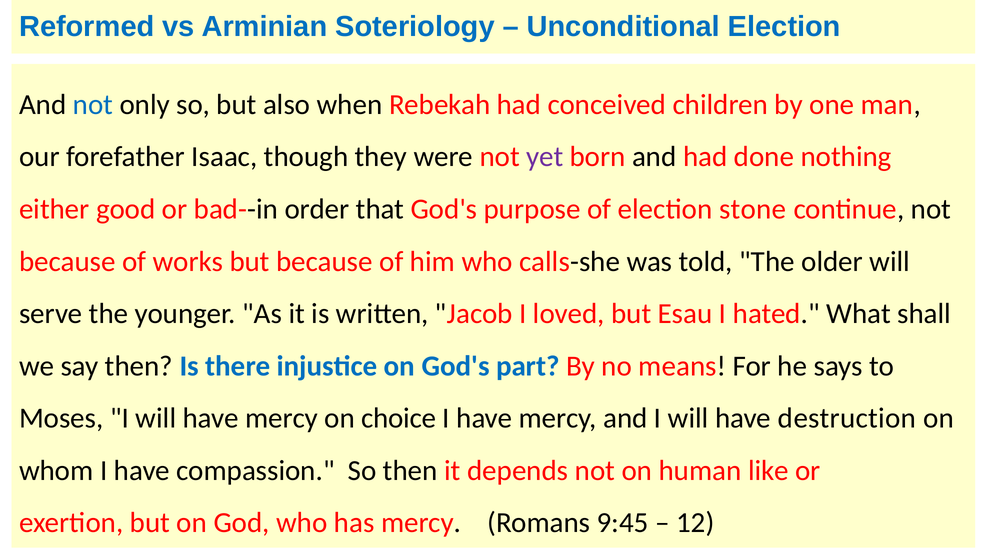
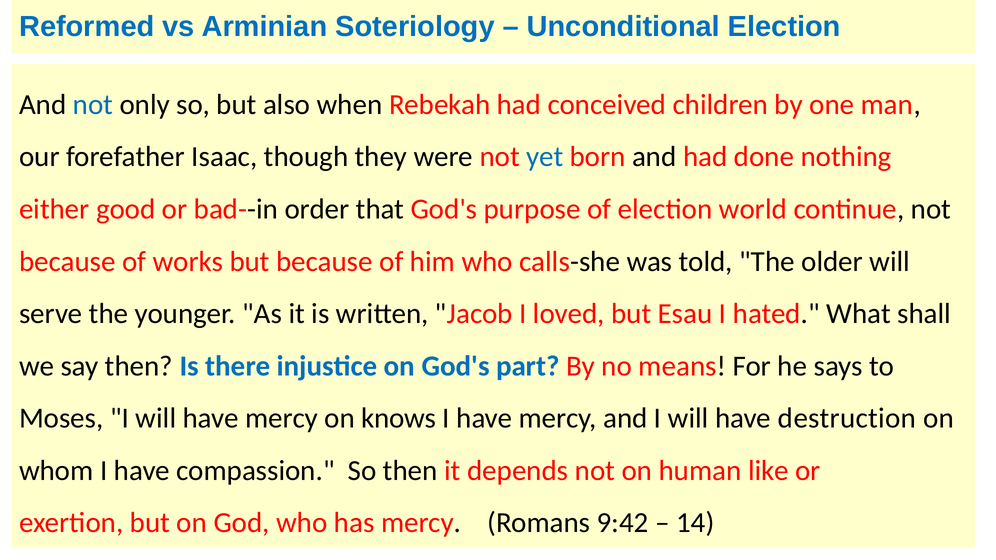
yet colour: purple -> blue
stone: stone -> world
choice: choice -> knows
9:45: 9:45 -> 9:42
12: 12 -> 14
